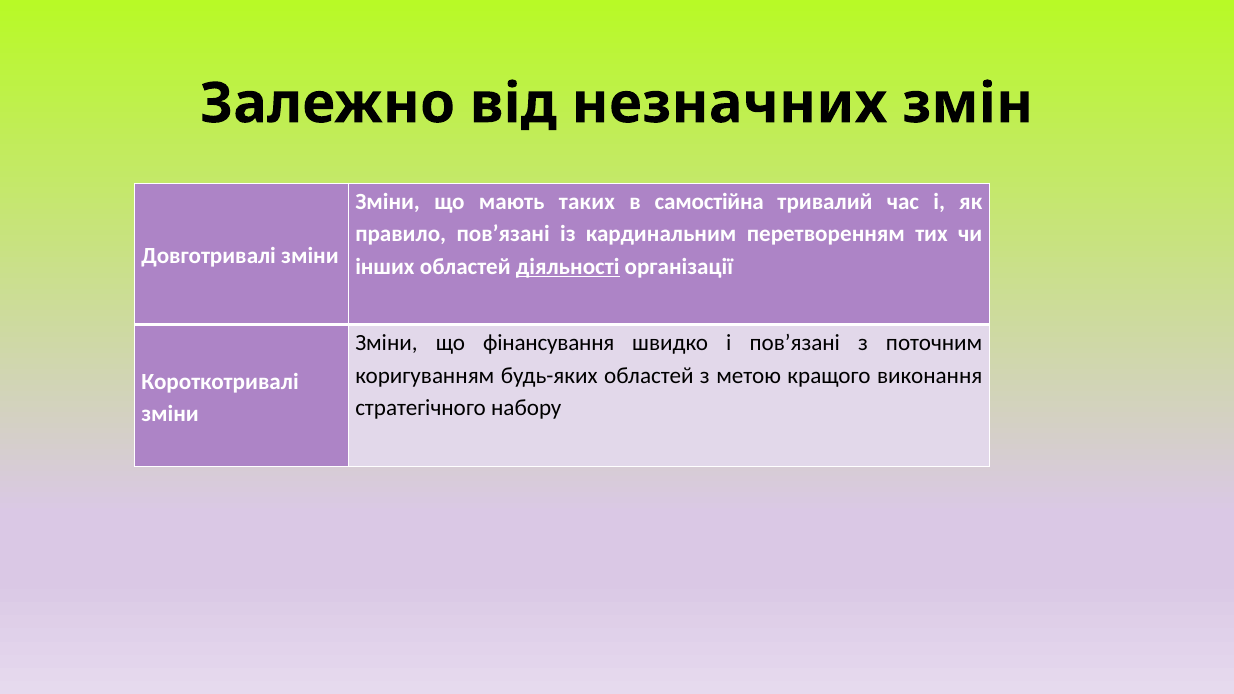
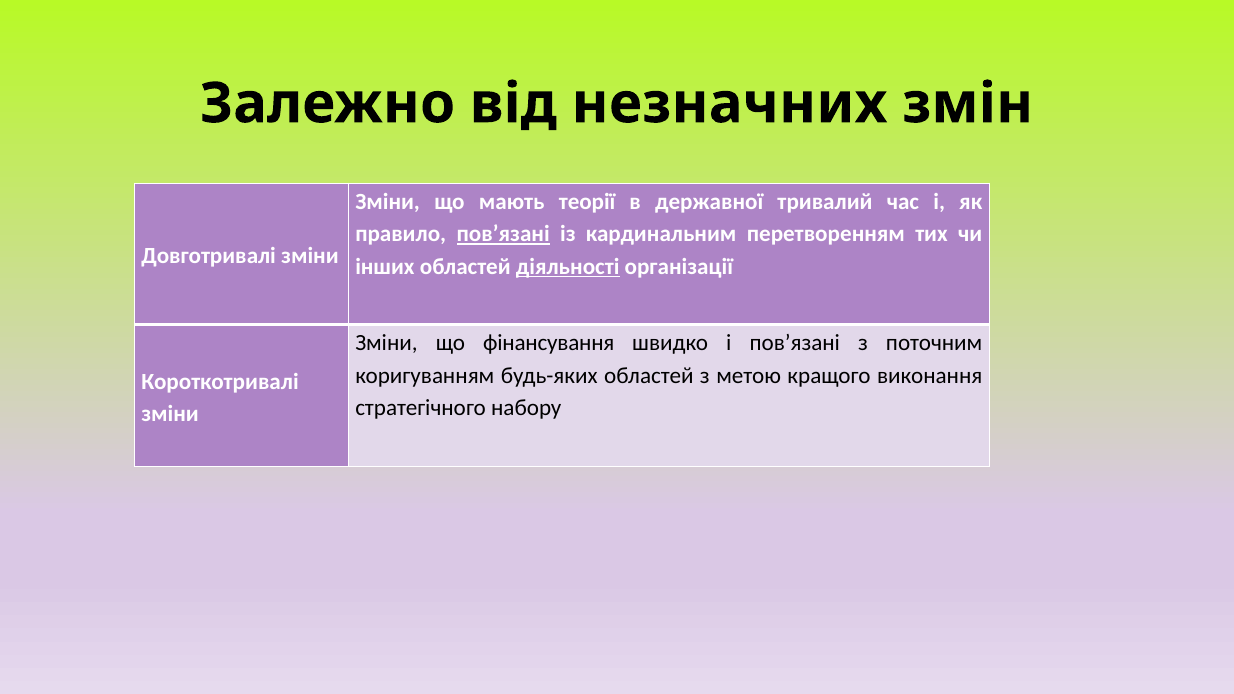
таких: таких -> теорії
самостійна: самостійна -> державної
пов’язані at (503, 234) underline: none -> present
